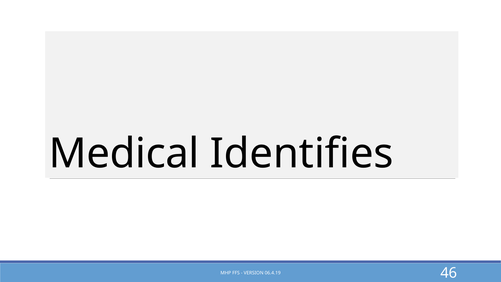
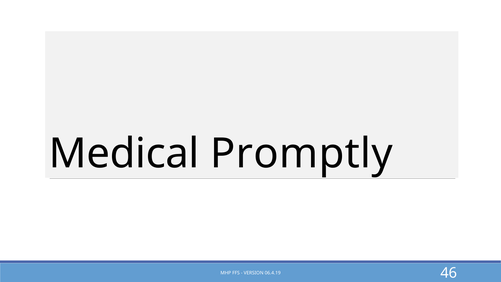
Identifies: Identifies -> Promptly
